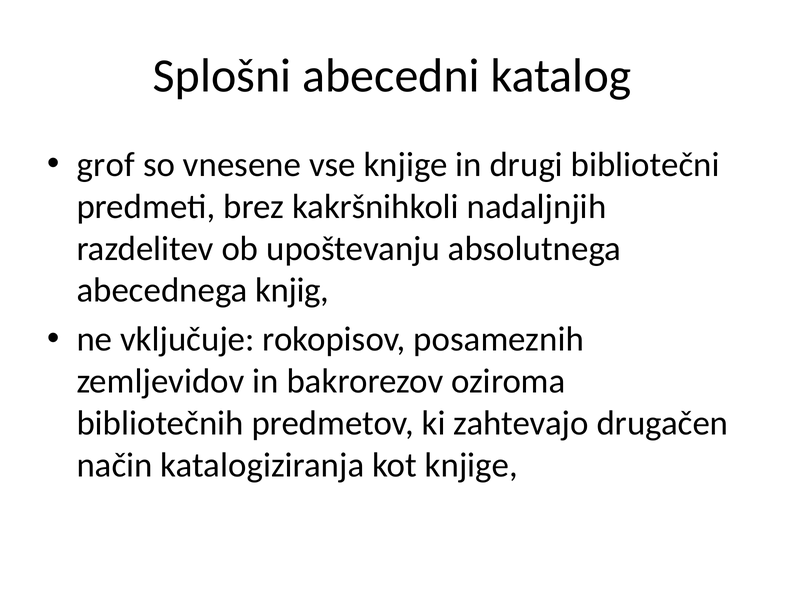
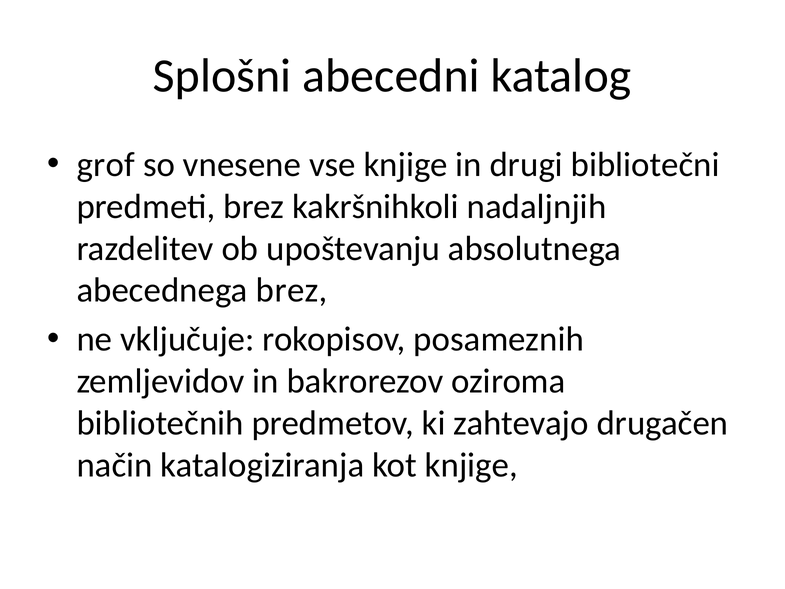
abecednega knjig: knjig -> brez
